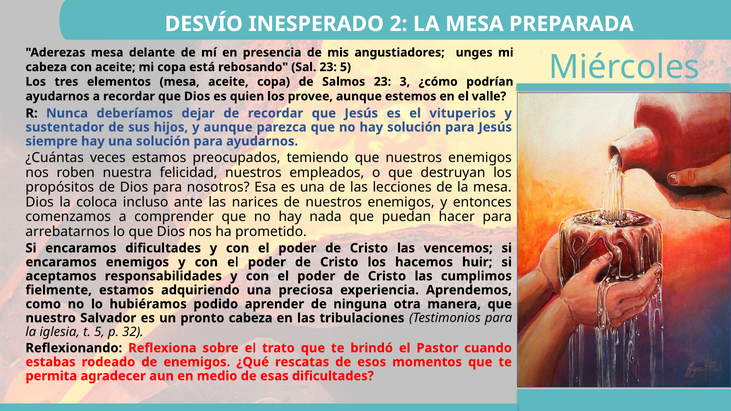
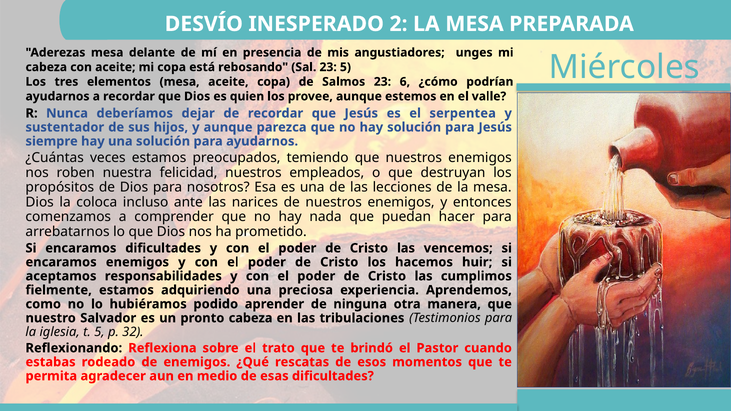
3: 3 -> 6
vituperios: vituperios -> serpentea
